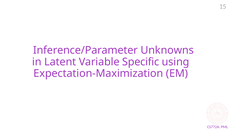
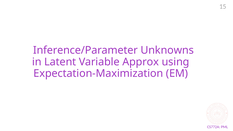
Specific: Specific -> Approx
